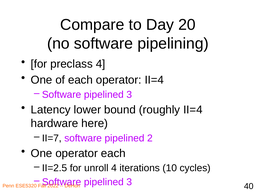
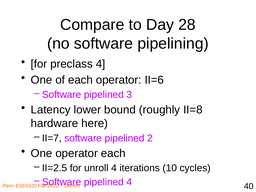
20: 20 -> 28
operator II=4: II=4 -> II=6
roughly II=4: II=4 -> II=8
3 at (129, 182): 3 -> 4
